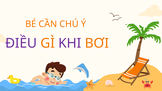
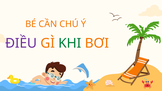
KHI colour: purple -> green
